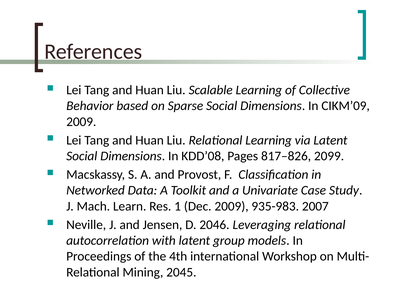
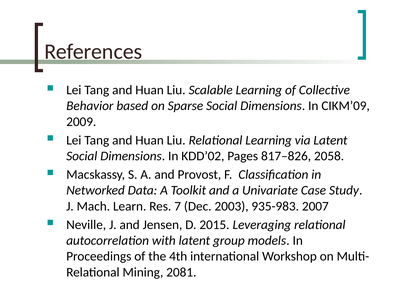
KDD’08: KDD’08 -> KDD’02
2099: 2099 -> 2058
1: 1 -> 7
Dec 2009: 2009 -> 2003
2046: 2046 -> 2015
2045: 2045 -> 2081
